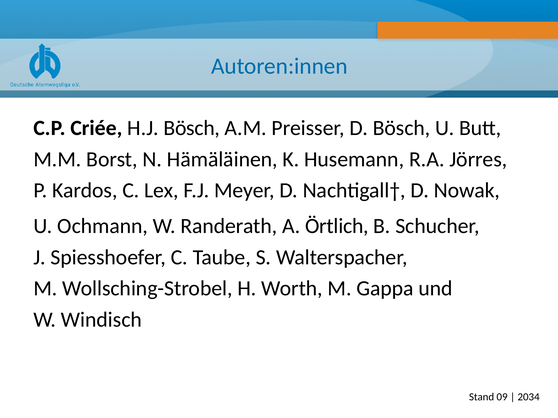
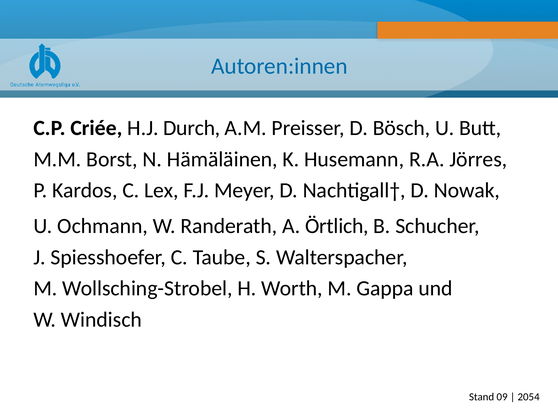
H.J Bösch: Bösch -> Durch
2034: 2034 -> 2054
